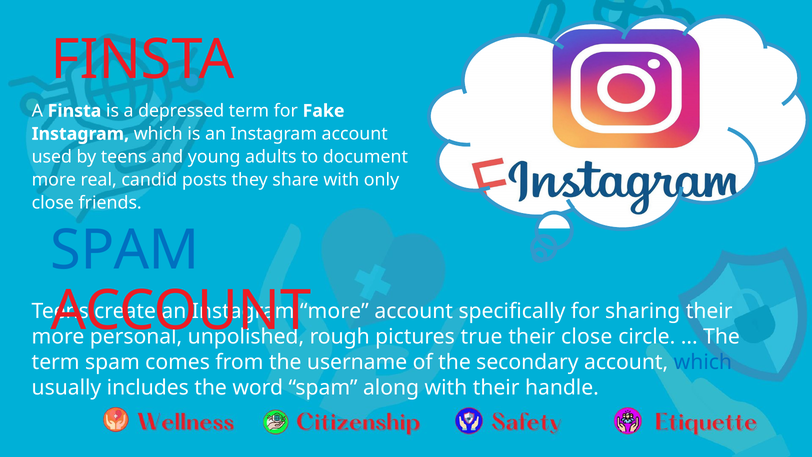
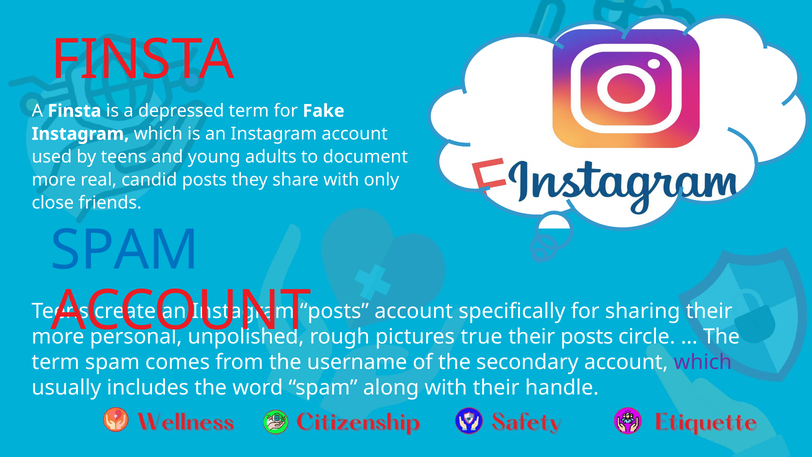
more at (334, 311): more -> posts
their close: close -> posts
which at (703, 362) colour: blue -> purple
